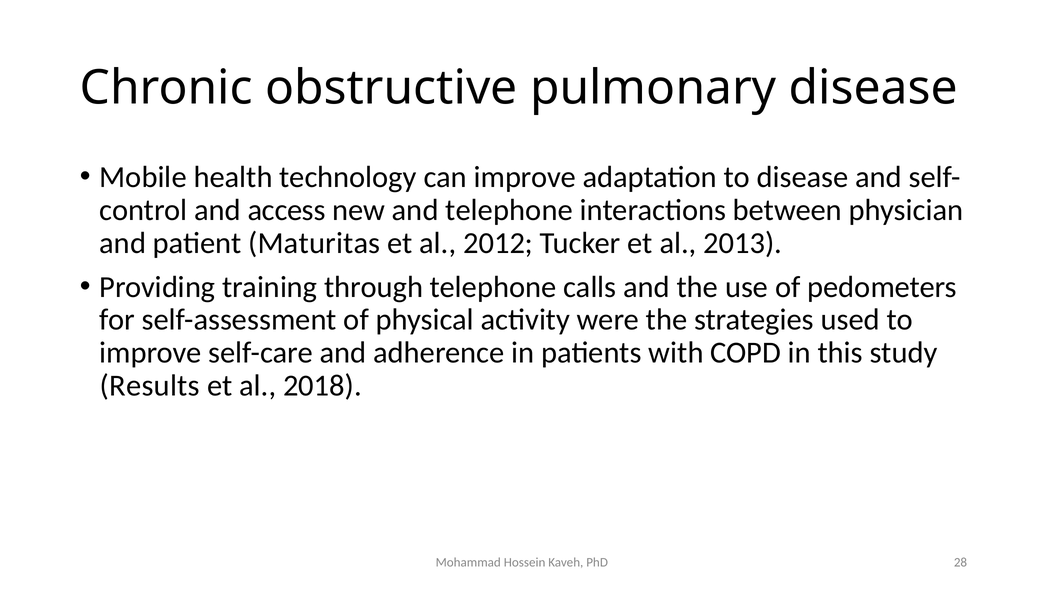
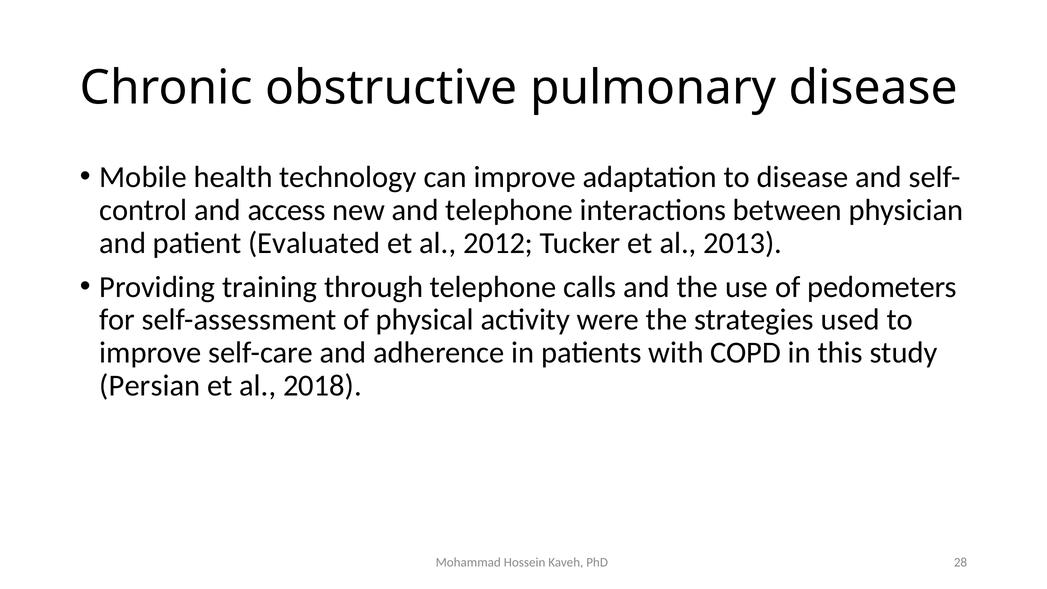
Maturitas: Maturitas -> Evaluated
Results: Results -> Persian
